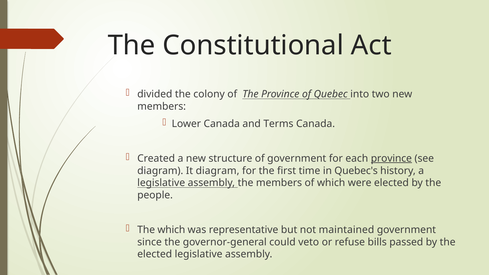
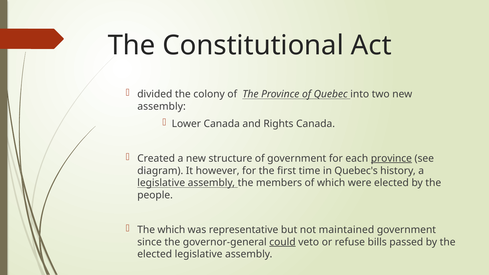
members at (162, 106): members -> assembly
Terms: Terms -> Rights
It diagram: diagram -> however
could underline: none -> present
